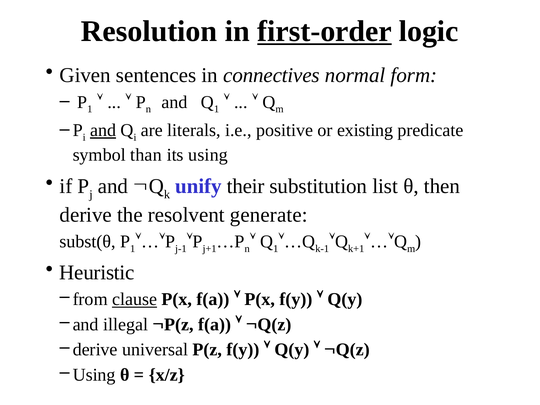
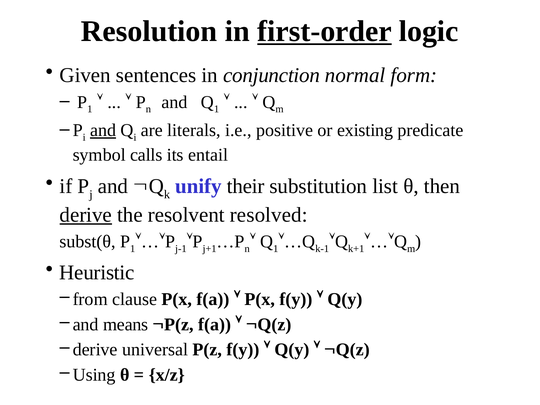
connectives: connectives -> conjunction
than: than -> calls
its using: using -> entail
derive at (86, 215) underline: none -> present
generate: generate -> resolved
clause underline: present -> none
illegal: illegal -> means
